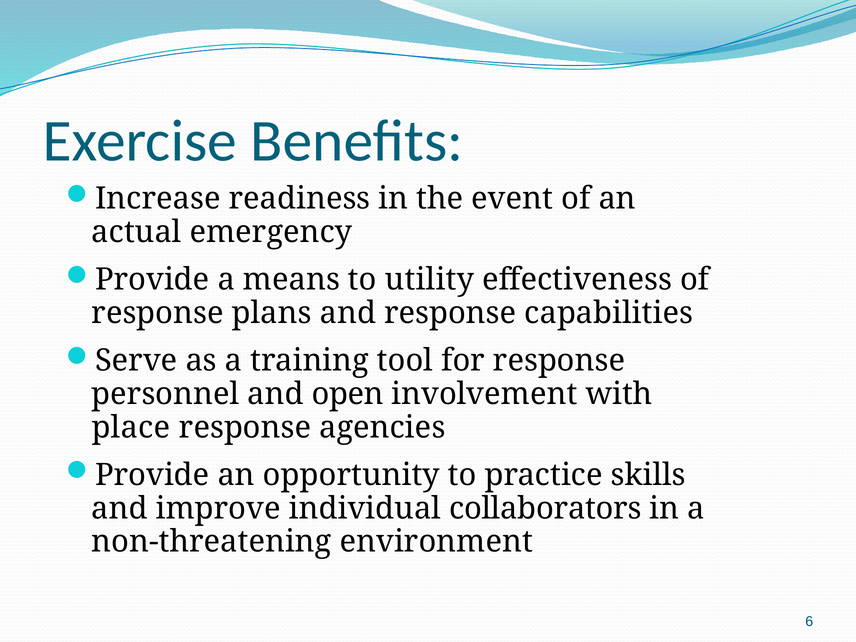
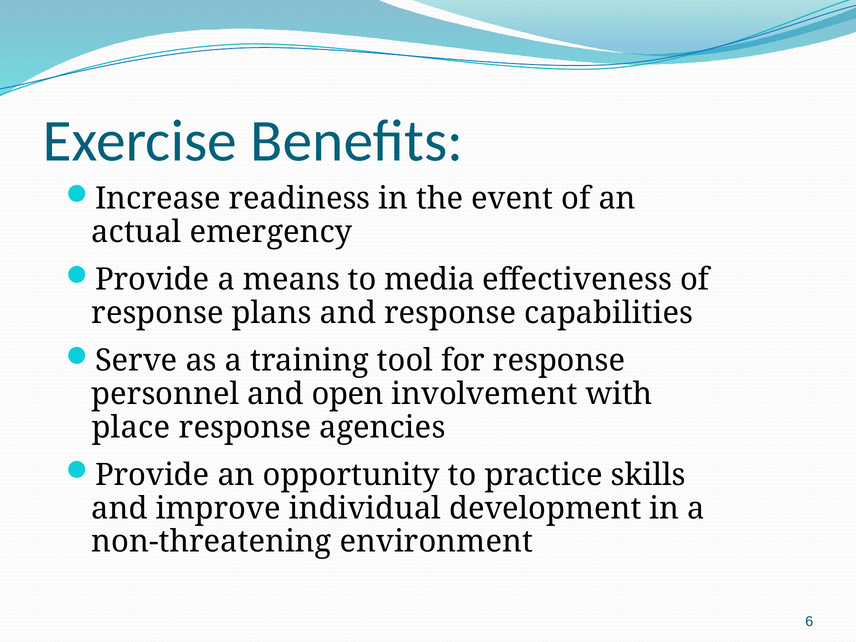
utility: utility -> media
collaborators: collaborators -> development
